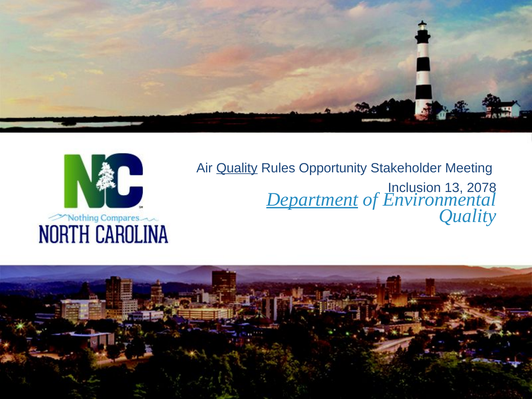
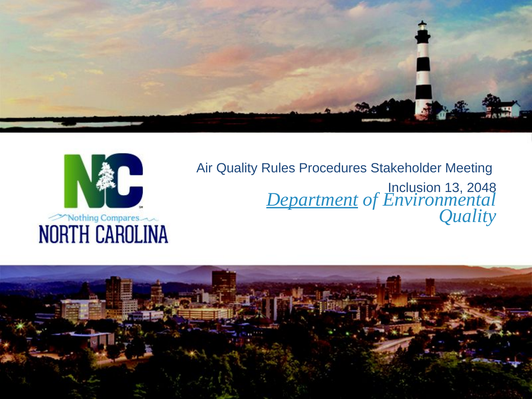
Quality at (237, 168) underline: present -> none
Opportunity: Opportunity -> Procedures
2078: 2078 -> 2048
